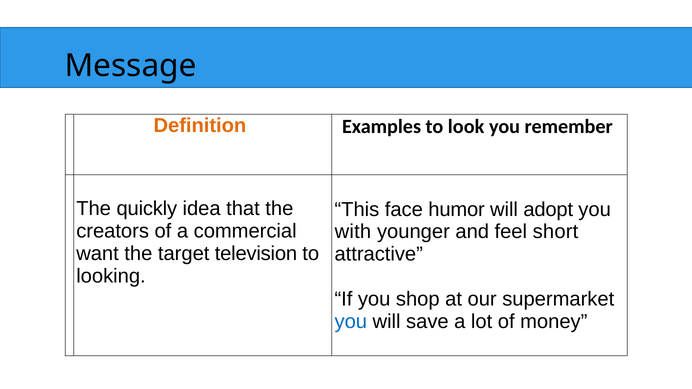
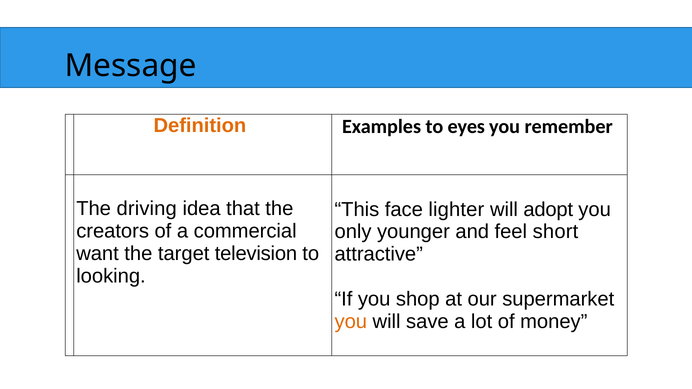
look: look -> eyes
quickly: quickly -> driving
humor: humor -> lighter
with: with -> only
you at (351, 322) colour: blue -> orange
